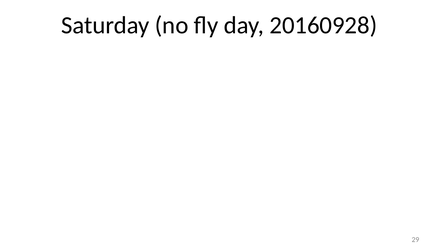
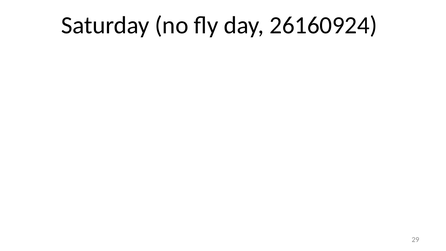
20160928: 20160928 -> 26160924
